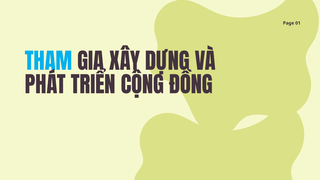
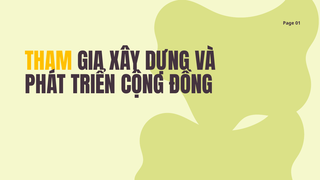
THAM colour: light blue -> yellow
